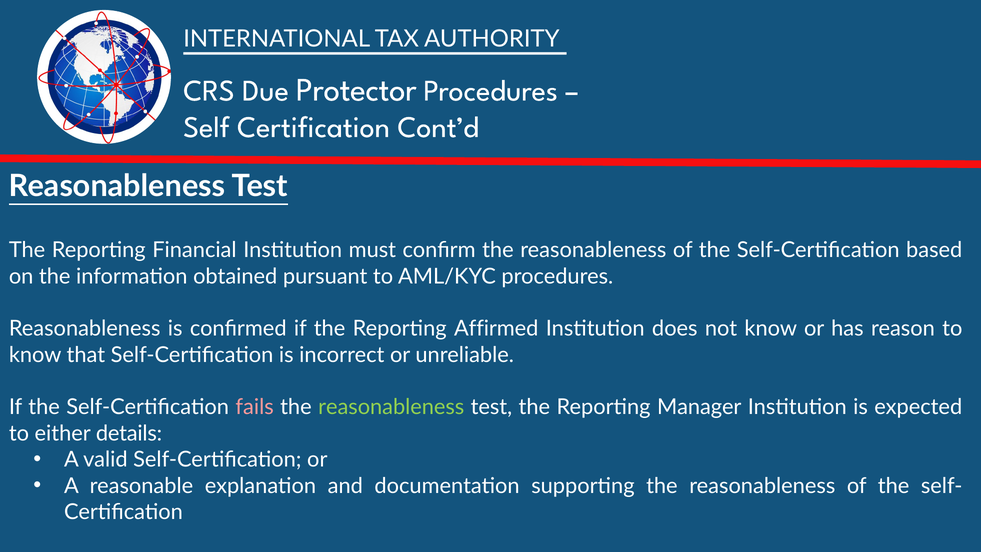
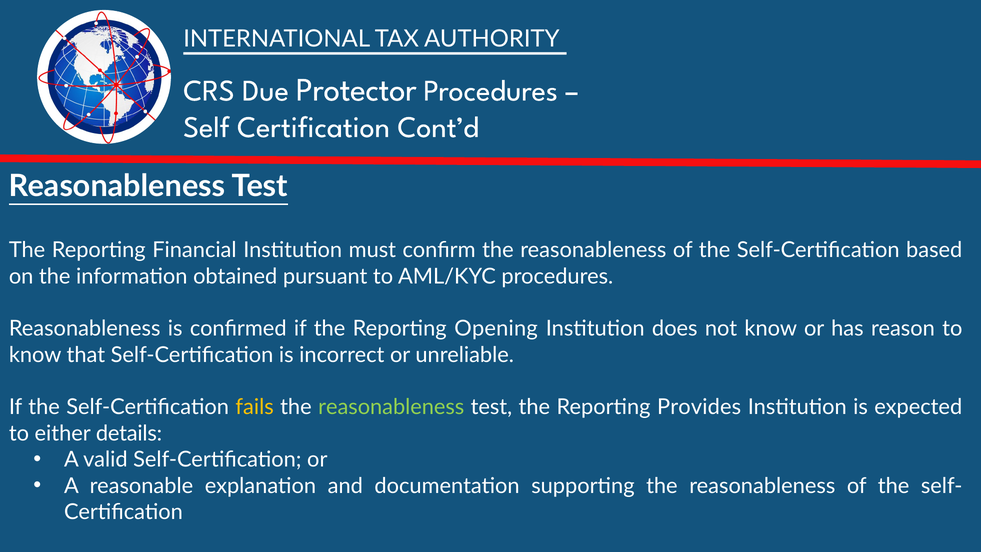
Affirmed: Affirmed -> Opening
fails colour: pink -> yellow
Manager: Manager -> Provides
